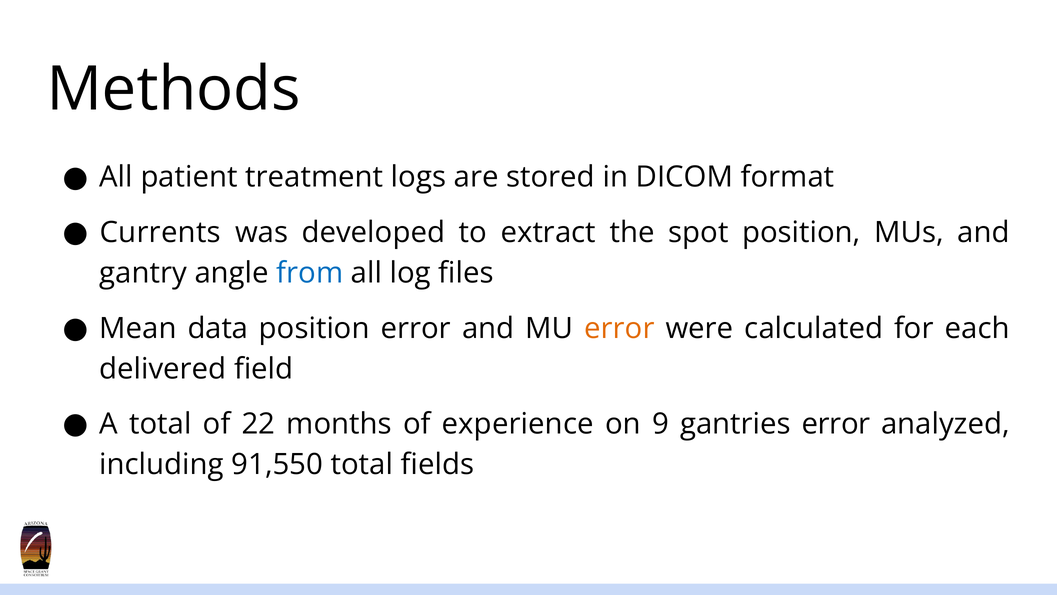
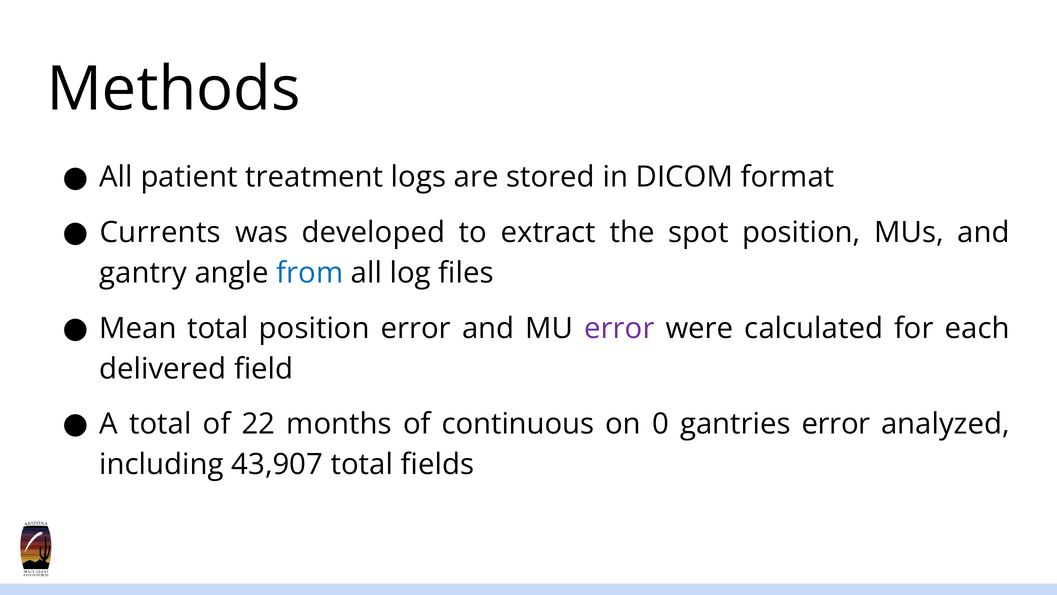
Mean data: data -> total
error at (619, 328) colour: orange -> purple
experience: experience -> continuous
9: 9 -> 0
91,550: 91,550 -> 43,907
